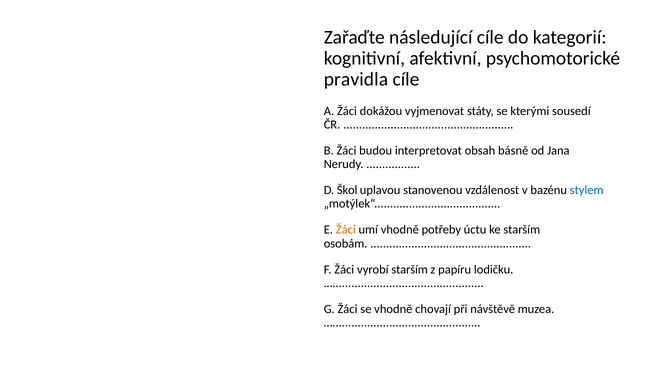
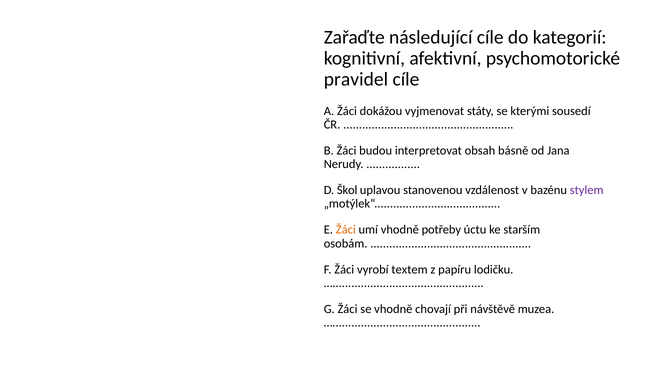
pravidla: pravidla -> pravidel
stylem colour: blue -> purple
vyrobí starším: starším -> textem
